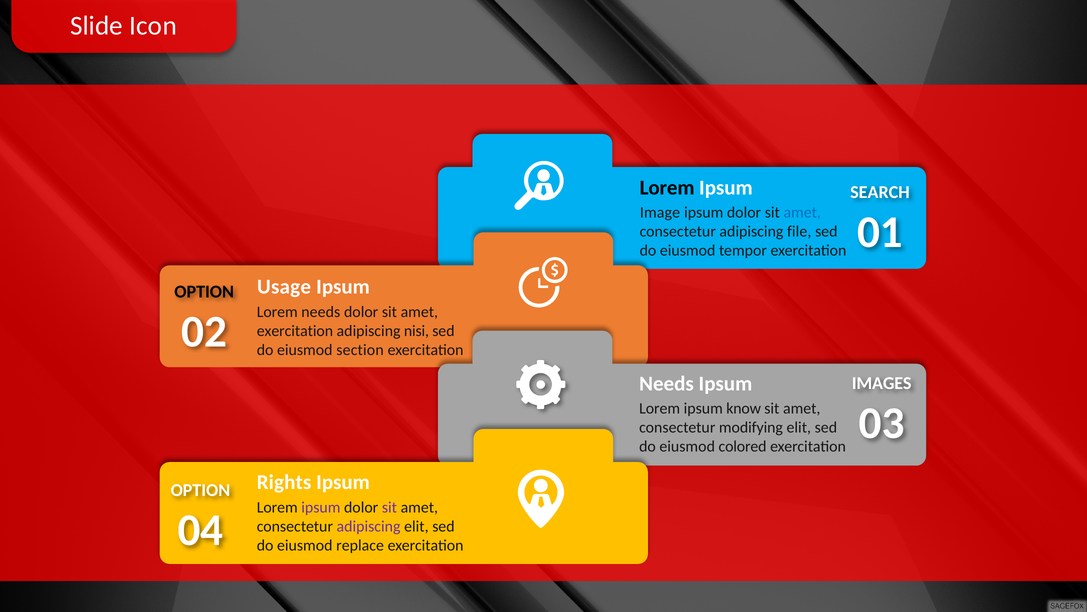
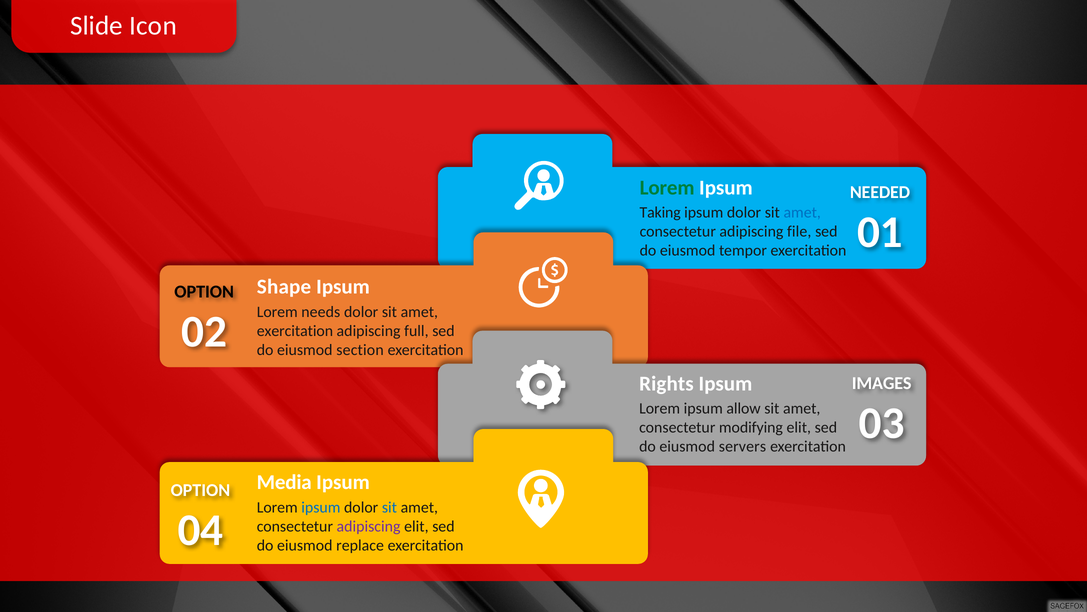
Lorem at (667, 187) colour: black -> green
SEARCH: SEARCH -> NEEDED
Image: Image -> Taking
Usage: Usage -> Shape
nisi: nisi -> full
Needs at (667, 383): Needs -> Rights
know: know -> allow
colored: colored -> servers
Rights: Rights -> Media
ipsum at (321, 507) colour: purple -> blue
sit at (389, 507) colour: purple -> blue
